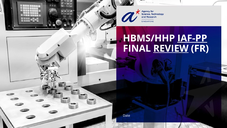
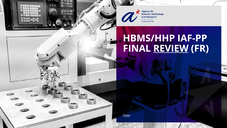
IAF-PP underline: present -> none
